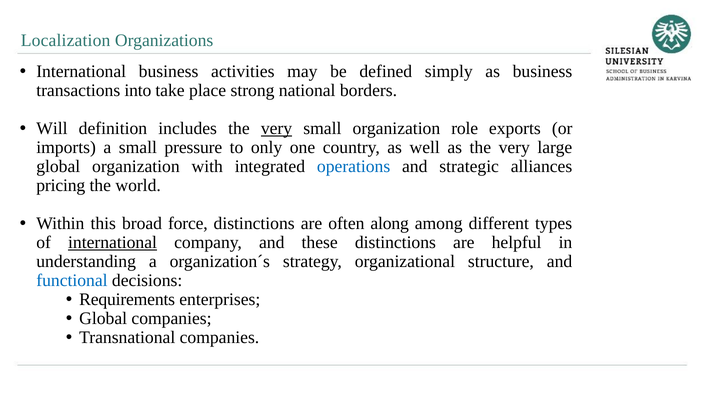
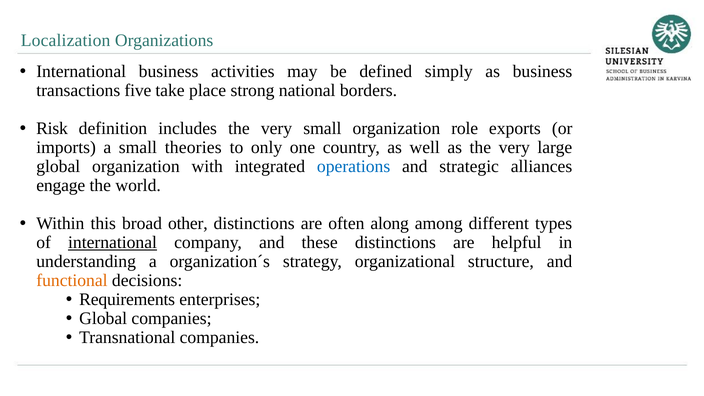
into: into -> five
Will: Will -> Risk
very at (277, 129) underline: present -> none
pressure: pressure -> theories
pricing: pricing -> engage
force: force -> other
functional colour: blue -> orange
